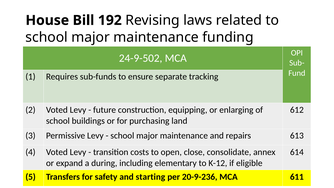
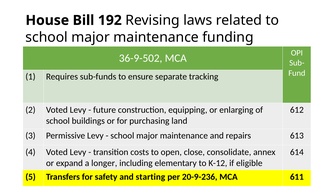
24-9-502: 24-9-502 -> 36-9-502
during: during -> longer
